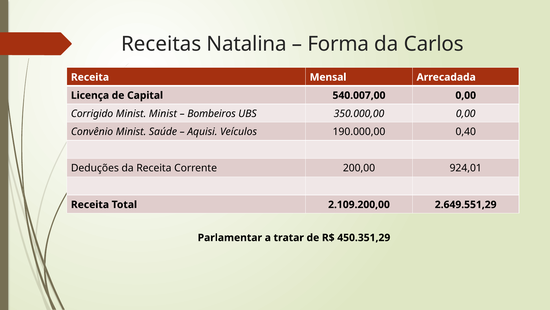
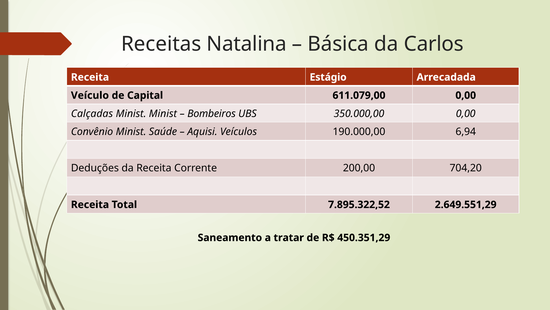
Forma: Forma -> Básica
Mensal: Mensal -> Estágio
Licença: Licença -> Veículo
540.007,00: 540.007,00 -> 611.079,00
Corrigido: Corrigido -> Calçadas
0,40: 0,40 -> 6,94
924,01: 924,01 -> 704,20
2.109.200,00: 2.109.200,00 -> 7.895.322,52
Parlamentar: Parlamentar -> Saneamento
